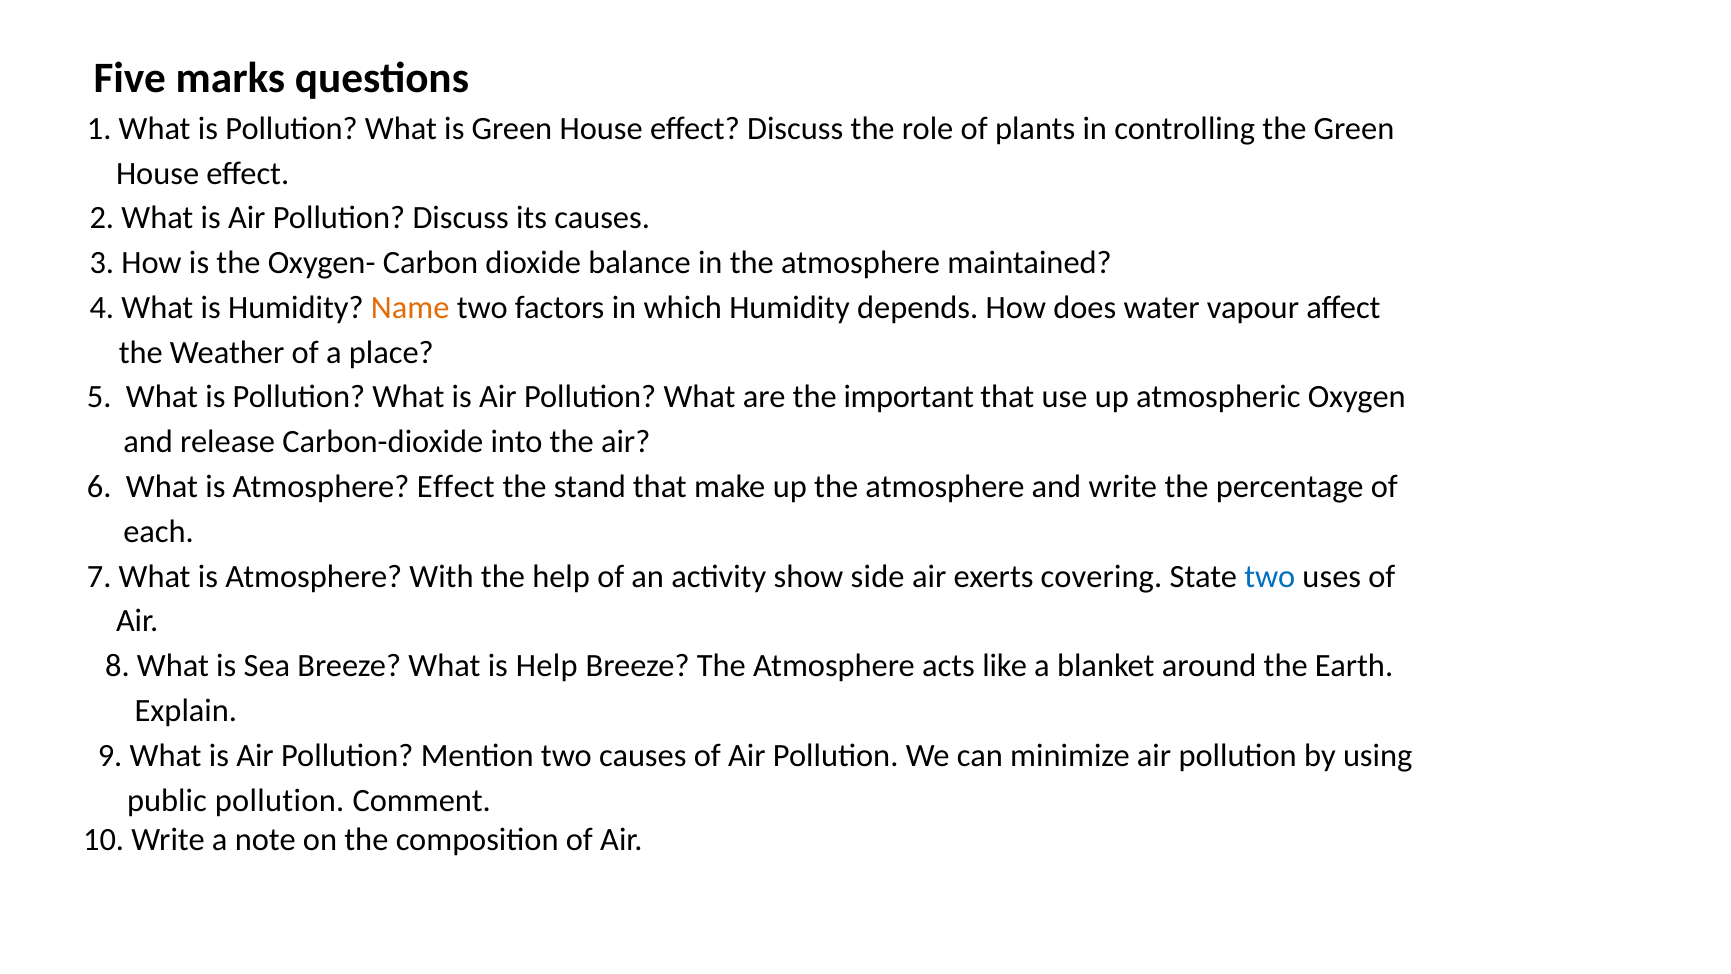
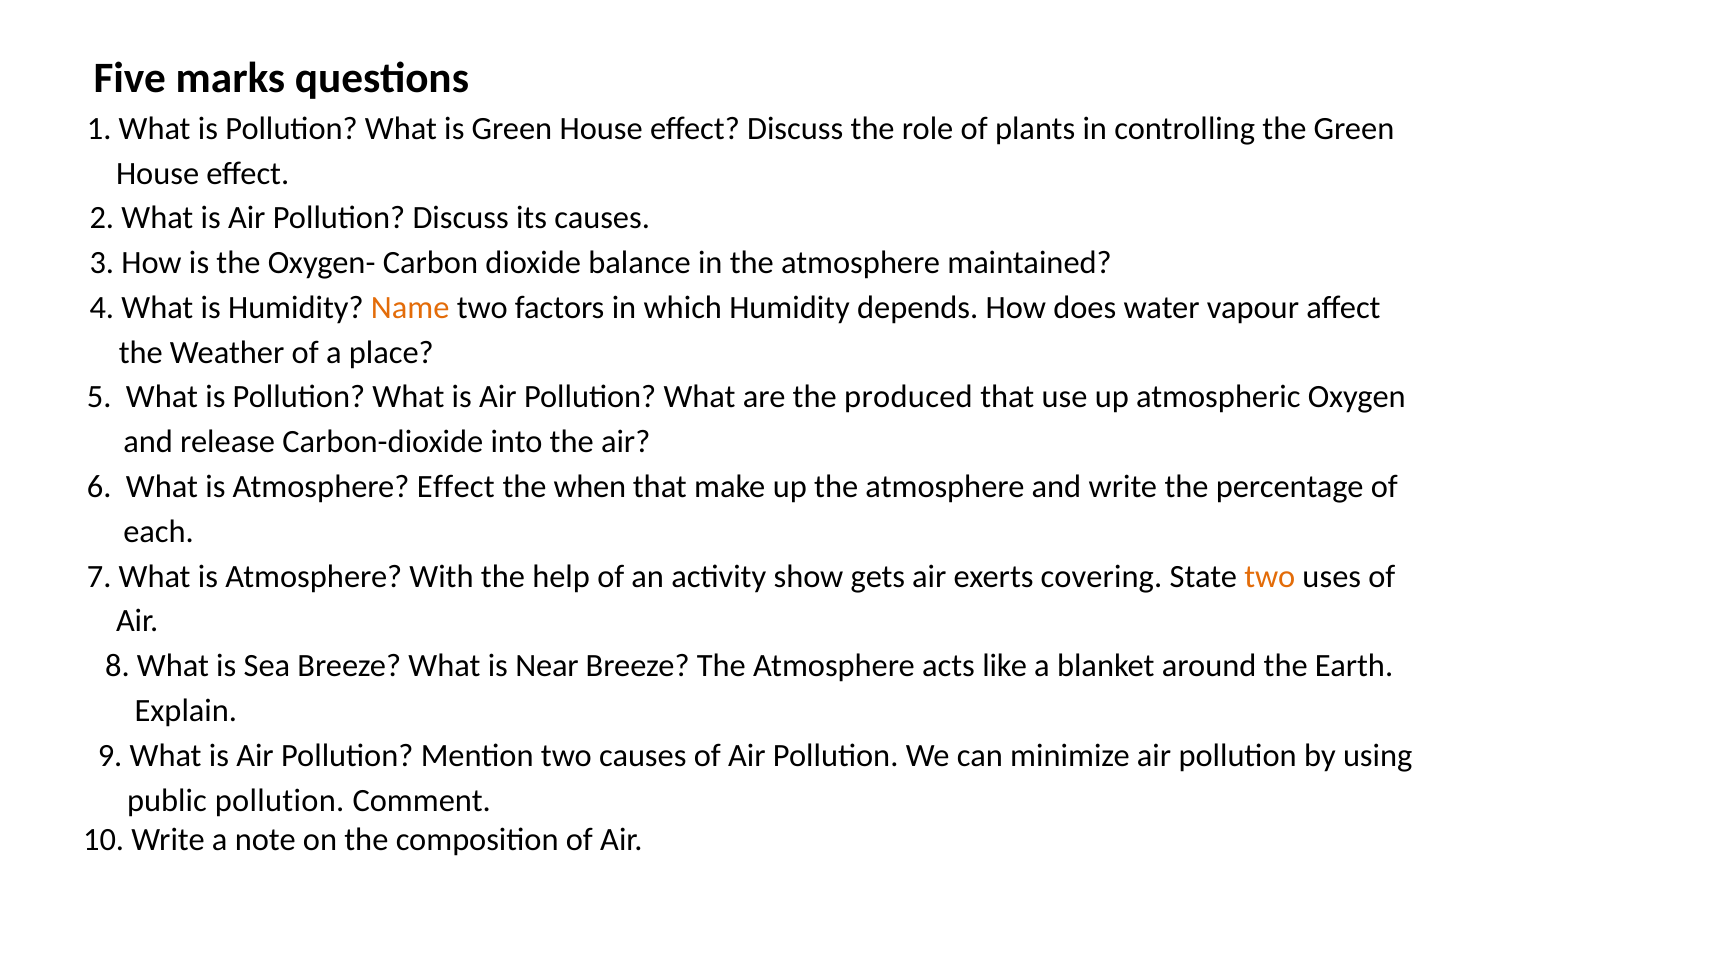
important: important -> produced
stand: stand -> when
side: side -> gets
two at (1270, 576) colour: blue -> orange
is Help: Help -> Near
